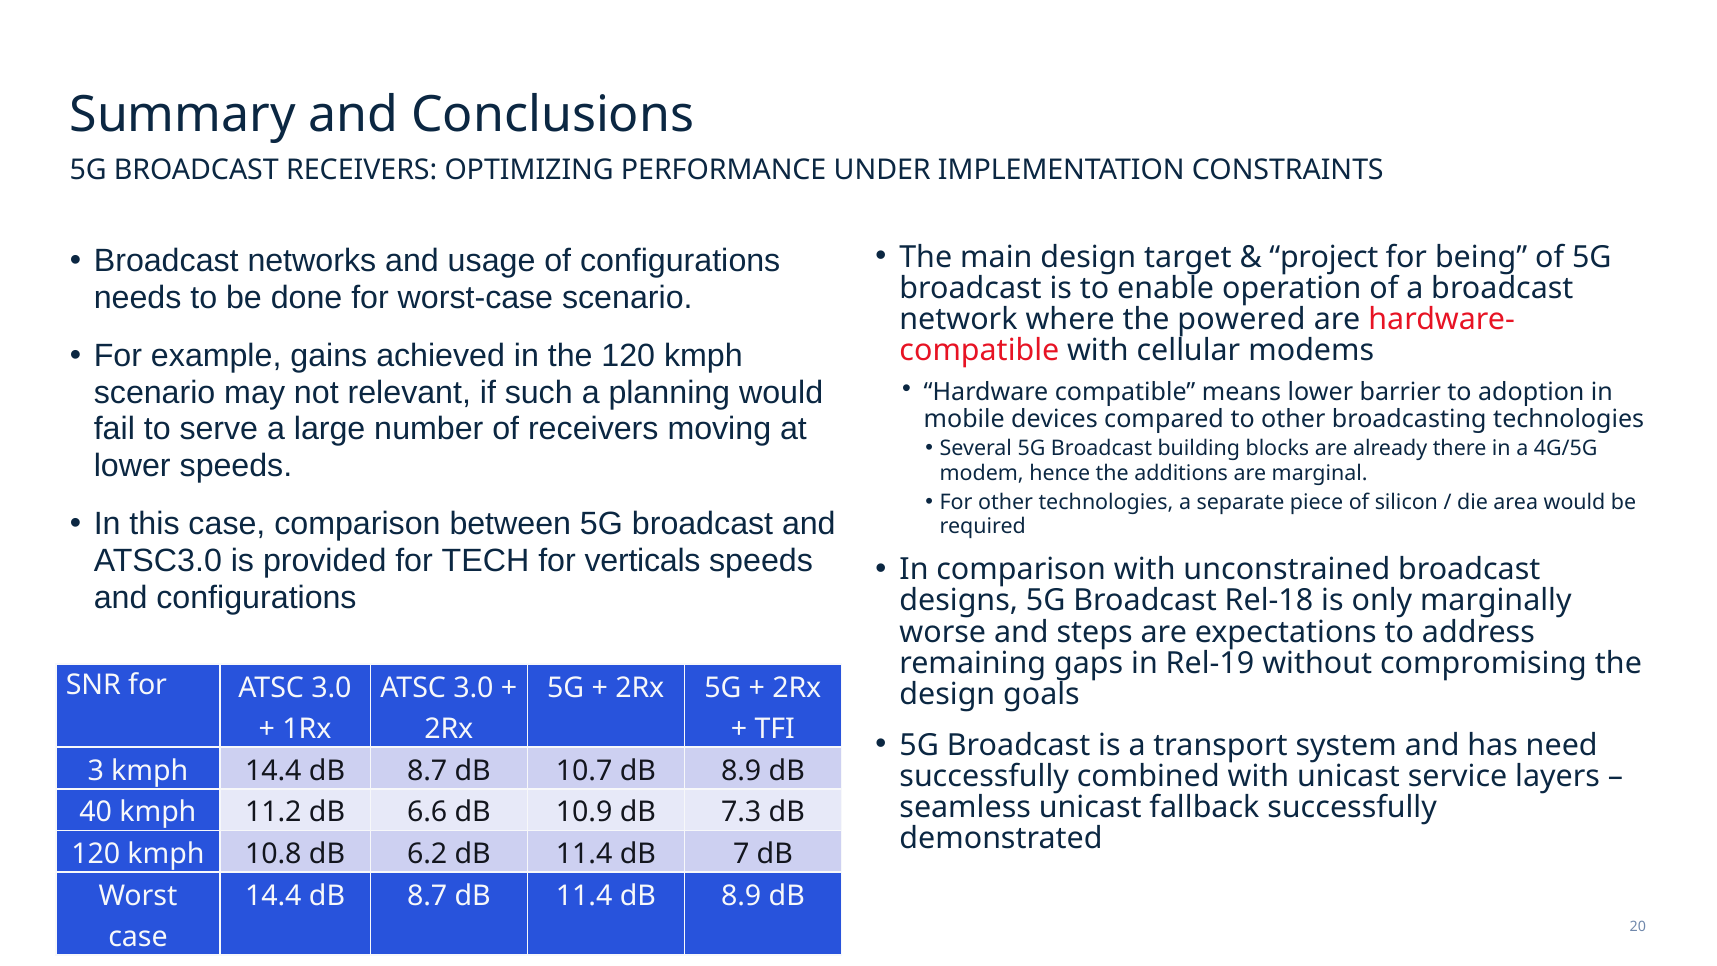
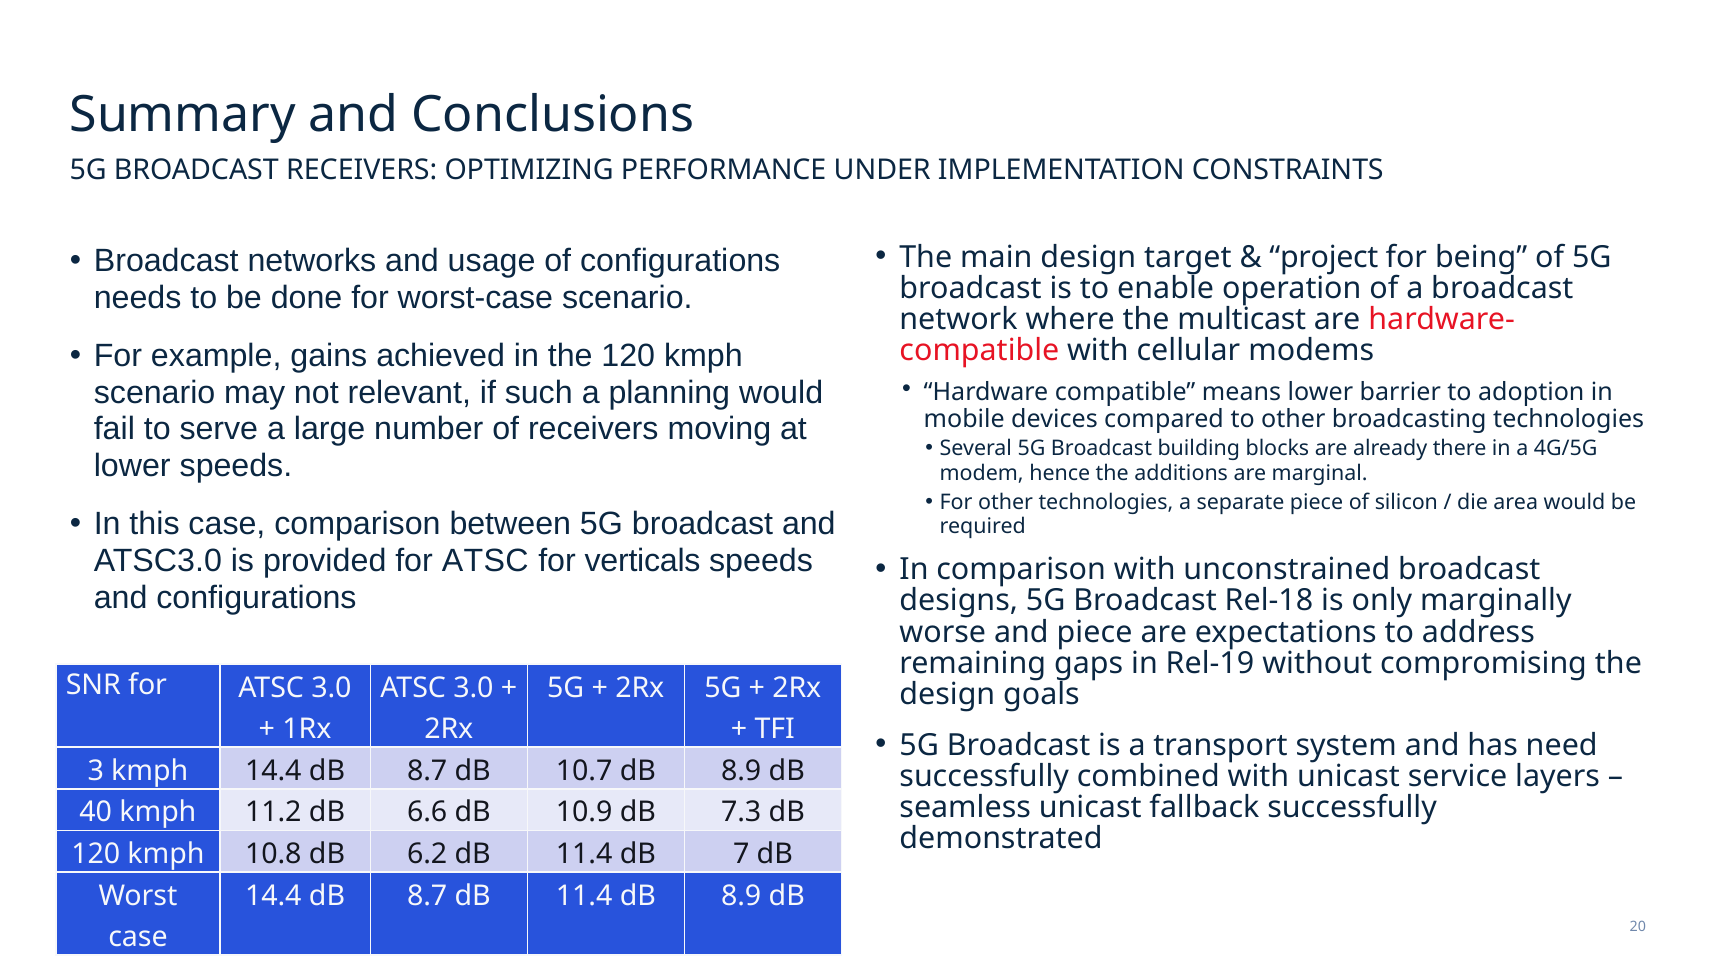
powered: powered -> multicast
provided for TECH: TECH -> ATSC
and steps: steps -> piece
